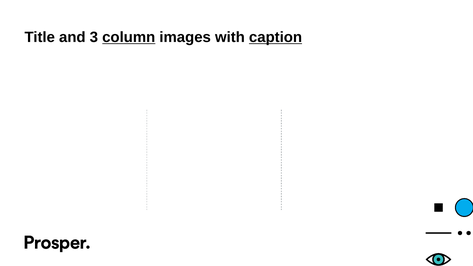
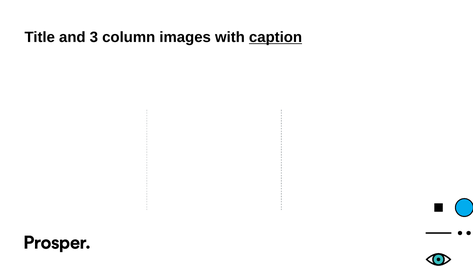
column underline: present -> none
